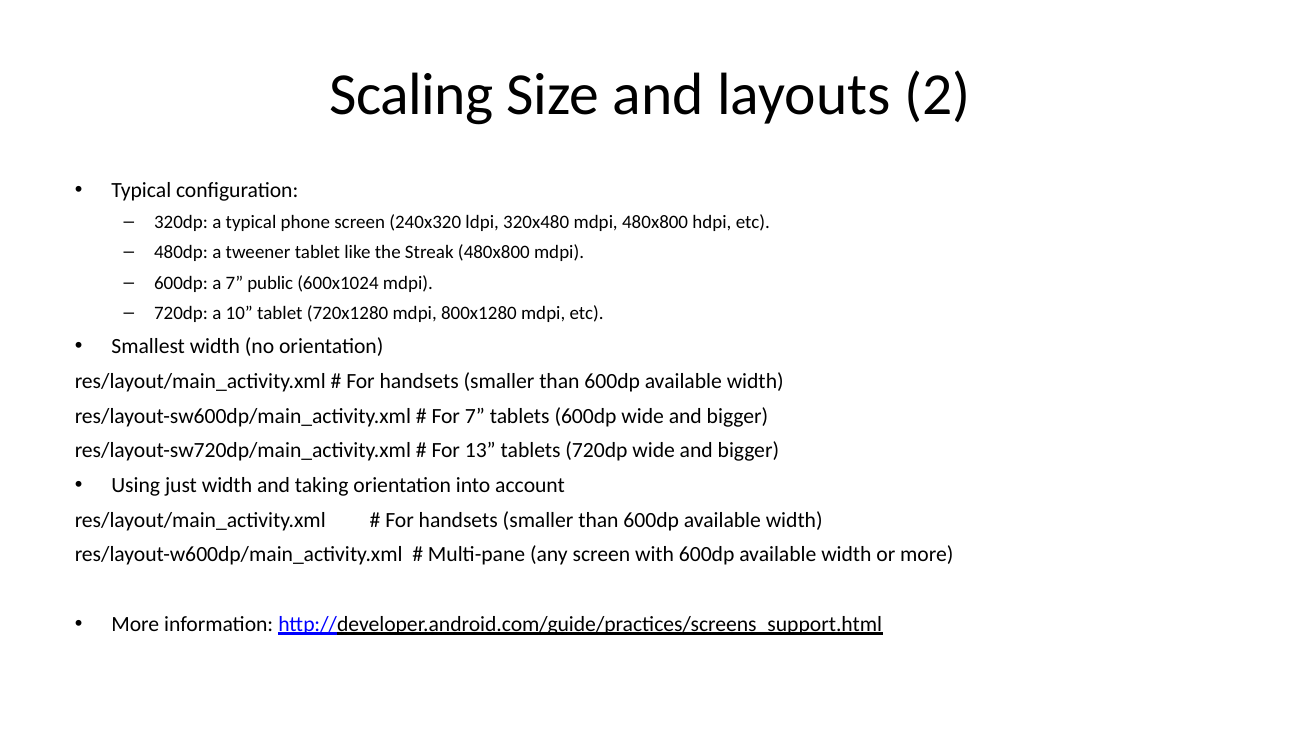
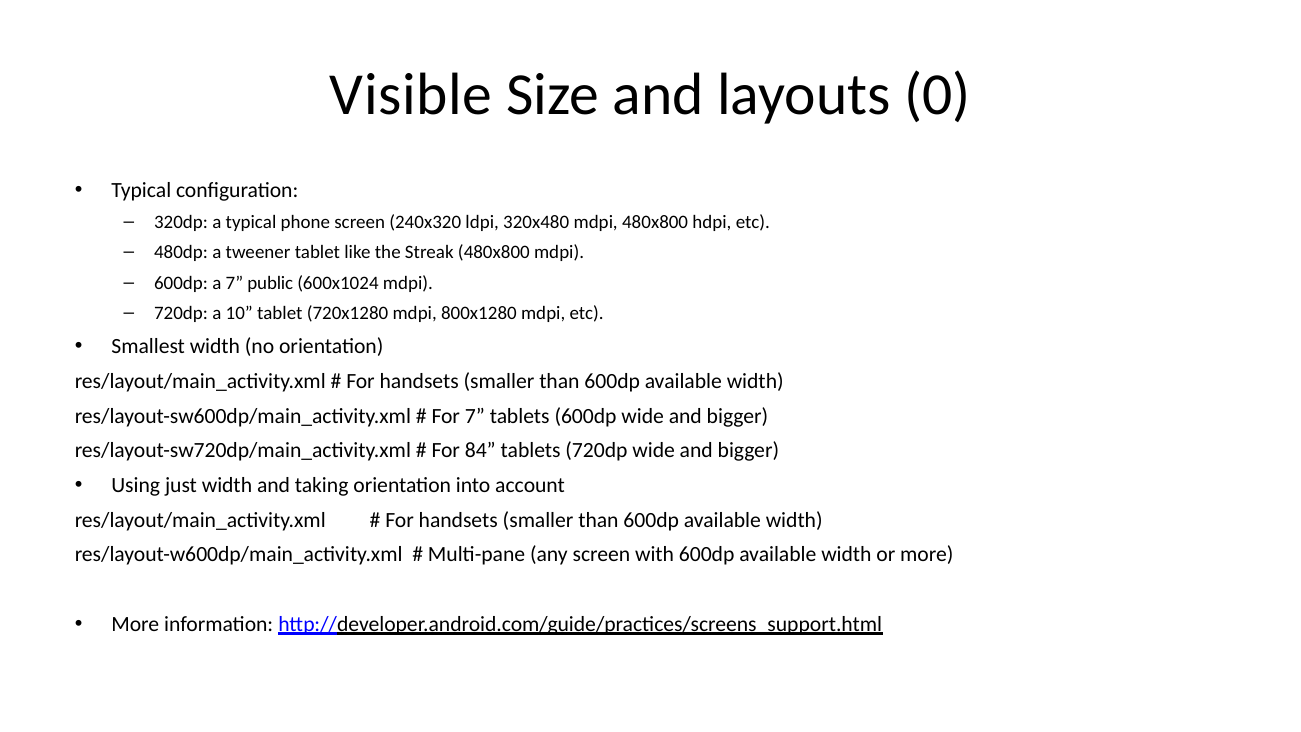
Scaling: Scaling -> Visible
2: 2 -> 0
13: 13 -> 84
